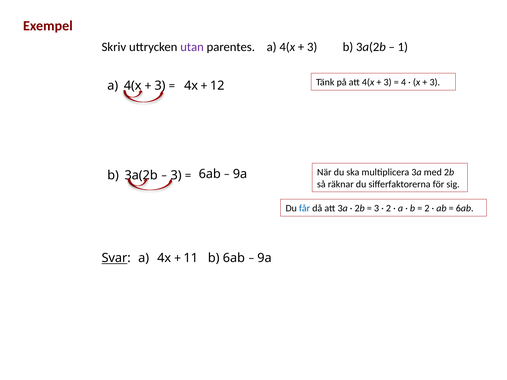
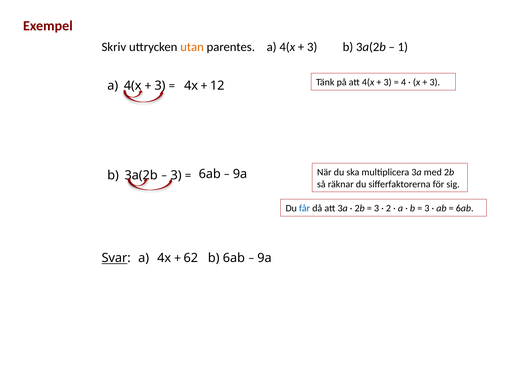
utan colour: purple -> orange
2 at (427, 208): 2 -> 3
11: 11 -> 62
